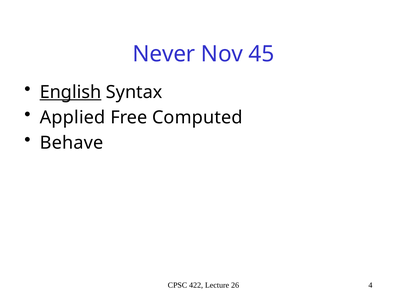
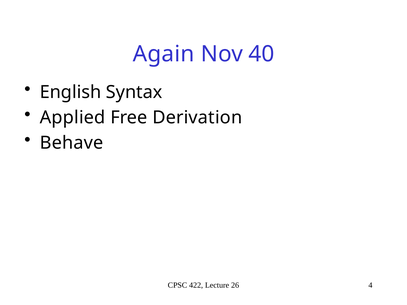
Never: Never -> Again
45: 45 -> 40
English underline: present -> none
Computed: Computed -> Derivation
